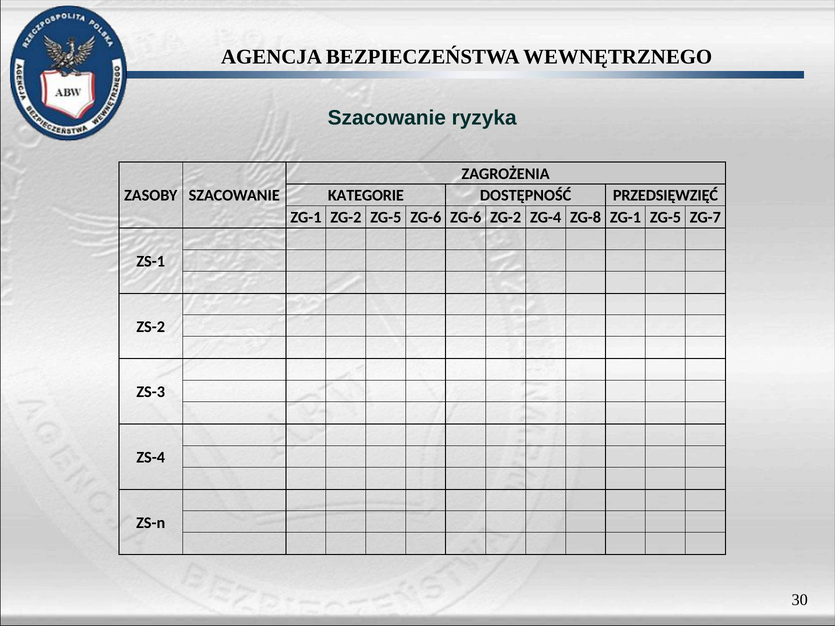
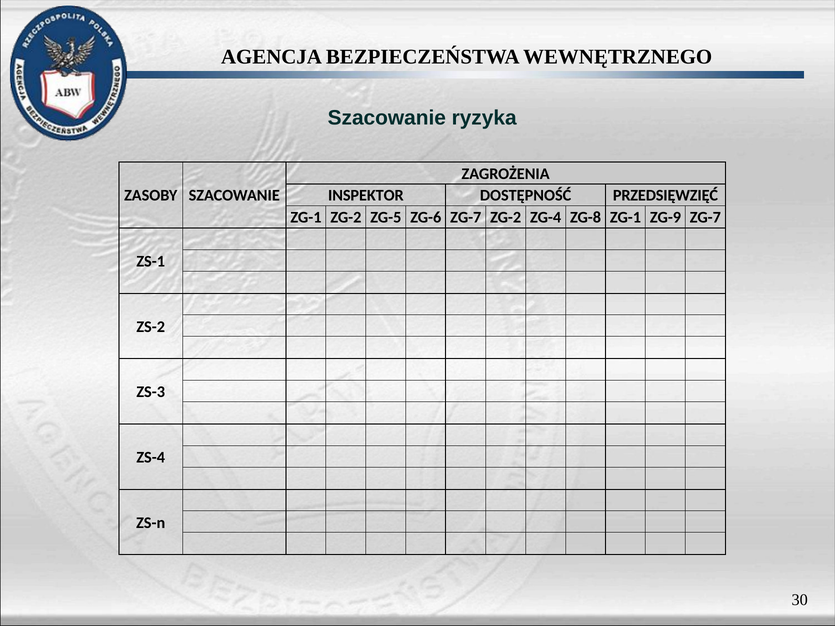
KATEGORIE: KATEGORIE -> INSPEKTOR
ZG-6 ZG-6: ZG-6 -> ZG-7
ZG-1 ZG-5: ZG-5 -> ZG-9
